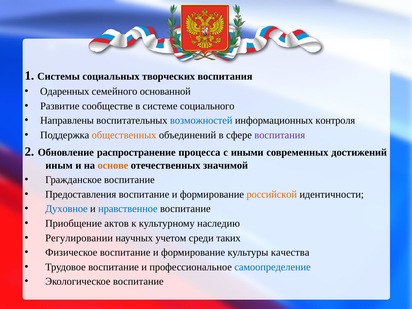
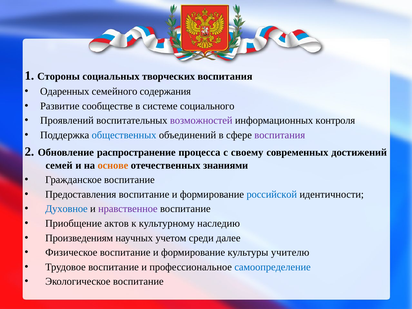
Системы: Системы -> Стороны
основанной: основанной -> содержания
Направлены: Направлены -> Проявлений
возможностей colour: blue -> purple
общественных colour: orange -> blue
иными: иными -> своему
иным: иным -> семей
значимой: значимой -> знаниями
российской colour: orange -> blue
нравственное colour: blue -> purple
Регулировании: Регулировании -> Произведениям
таких: таких -> далее
качества: качества -> учителю
